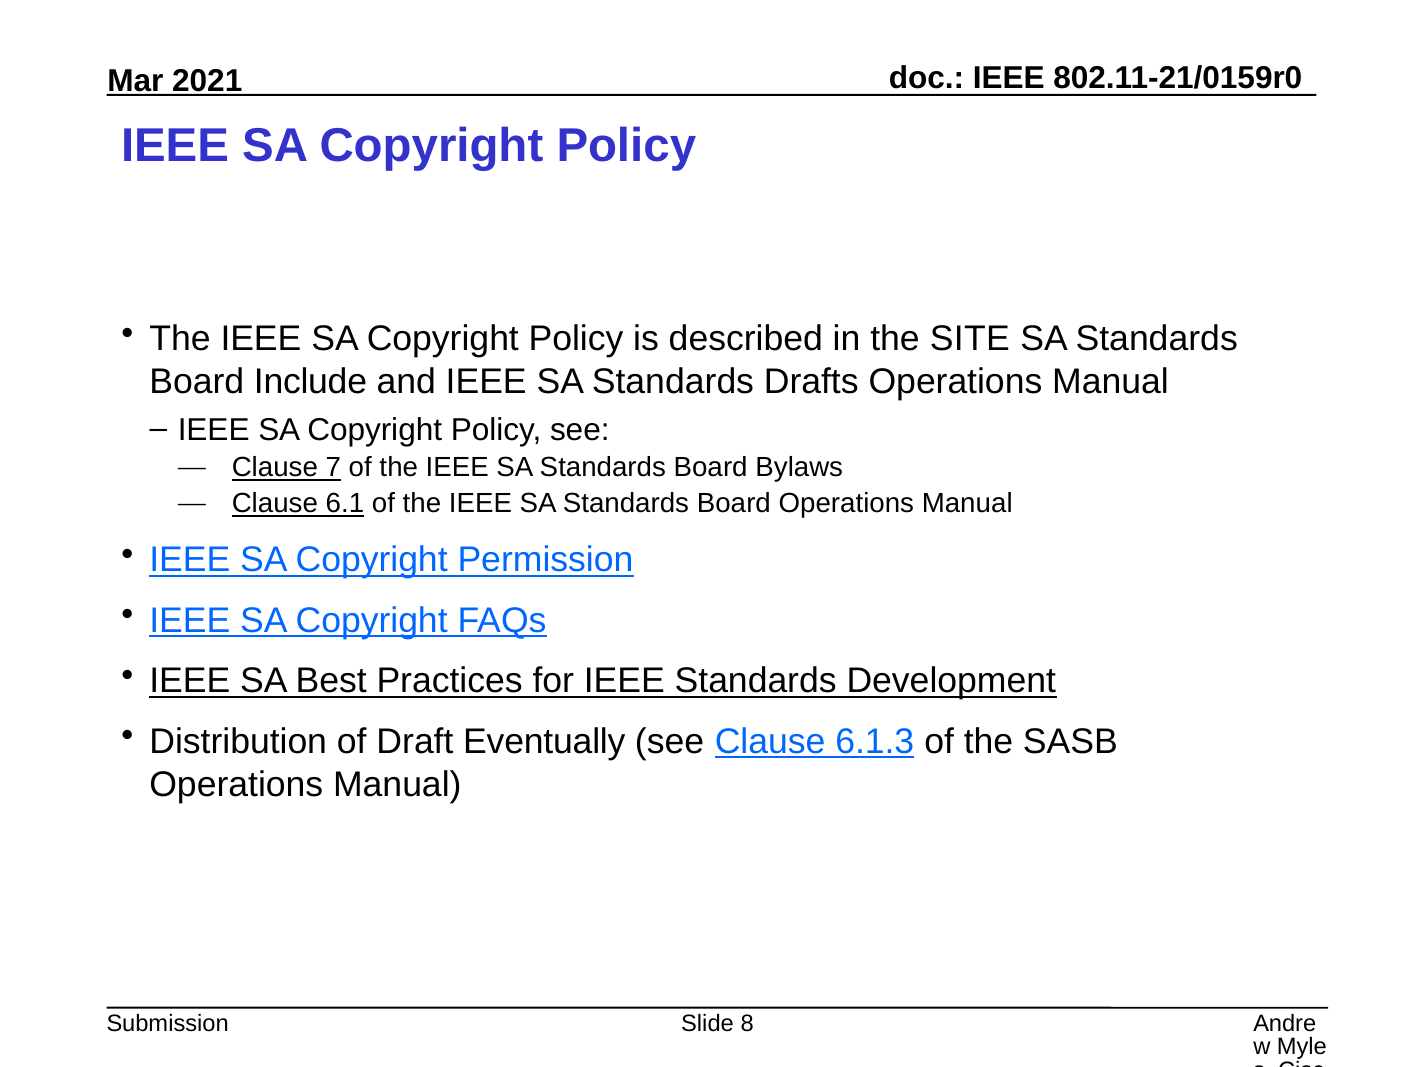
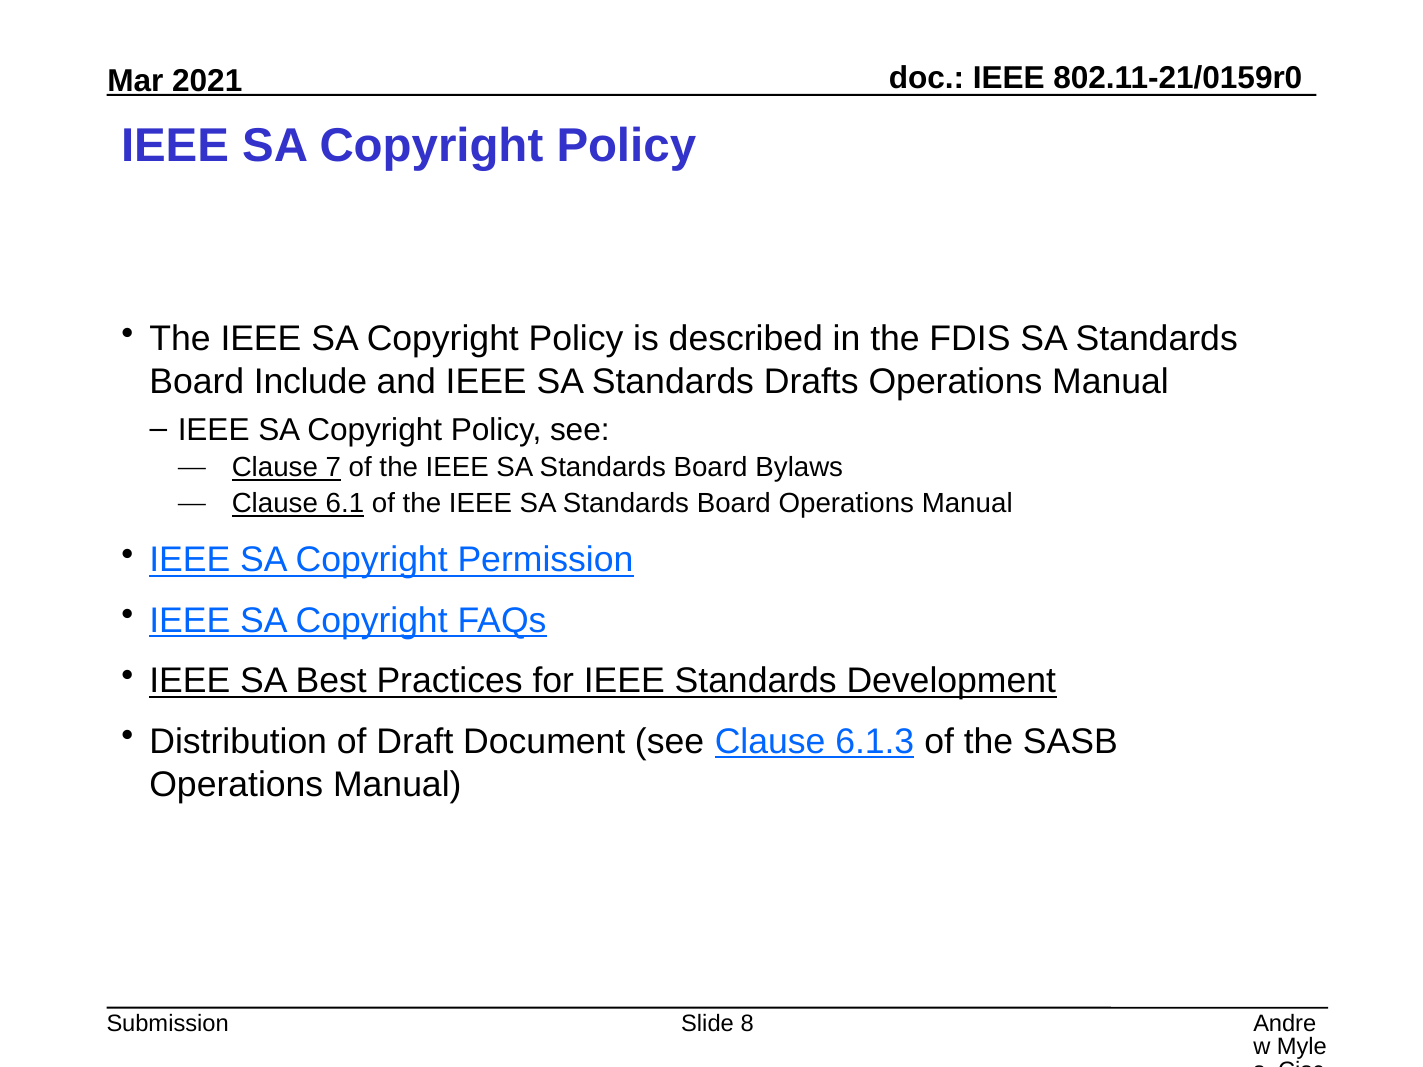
SITE: SITE -> FDIS
Eventually: Eventually -> Document
